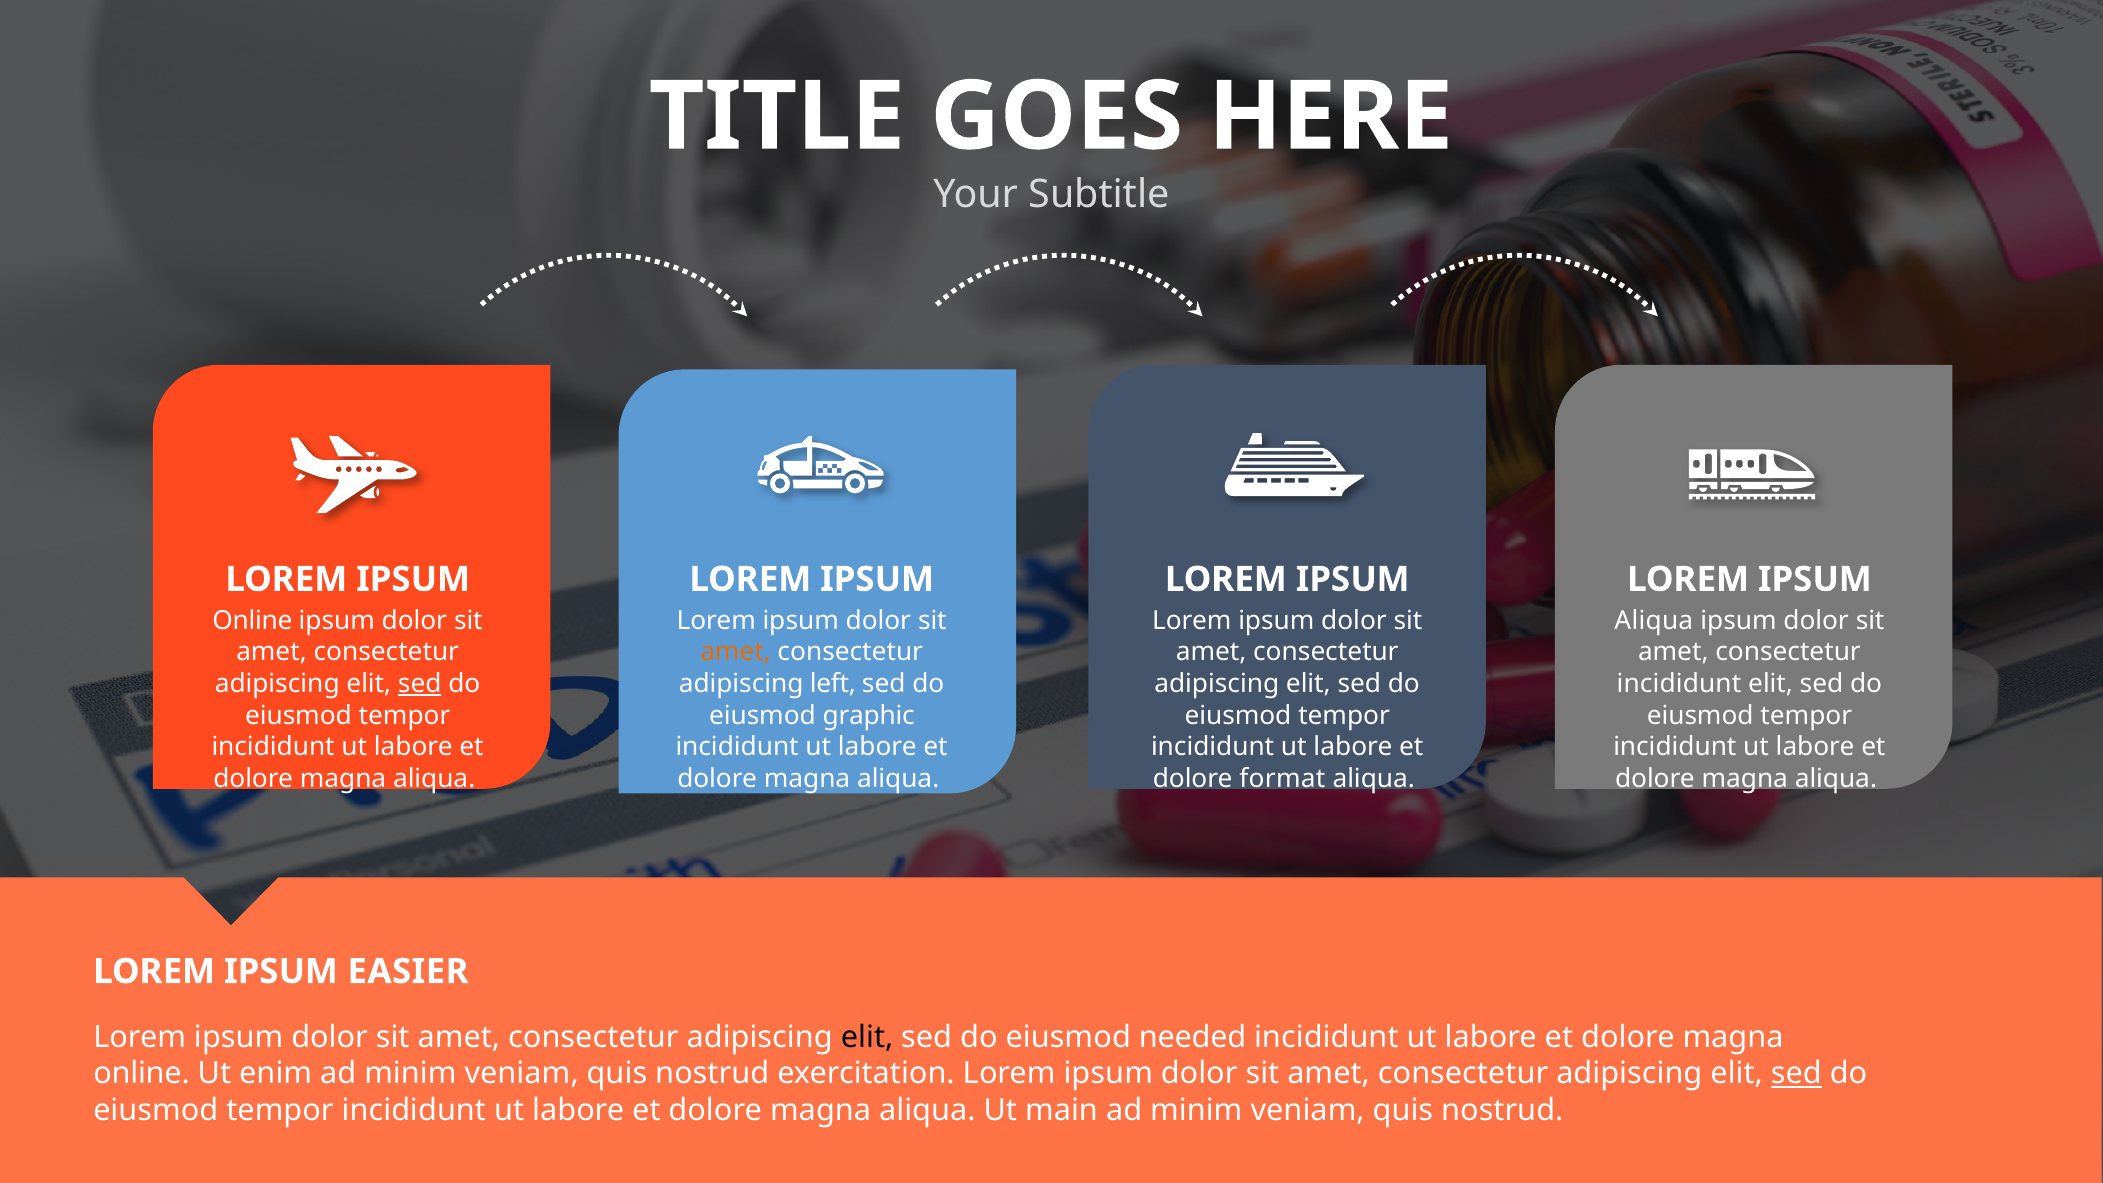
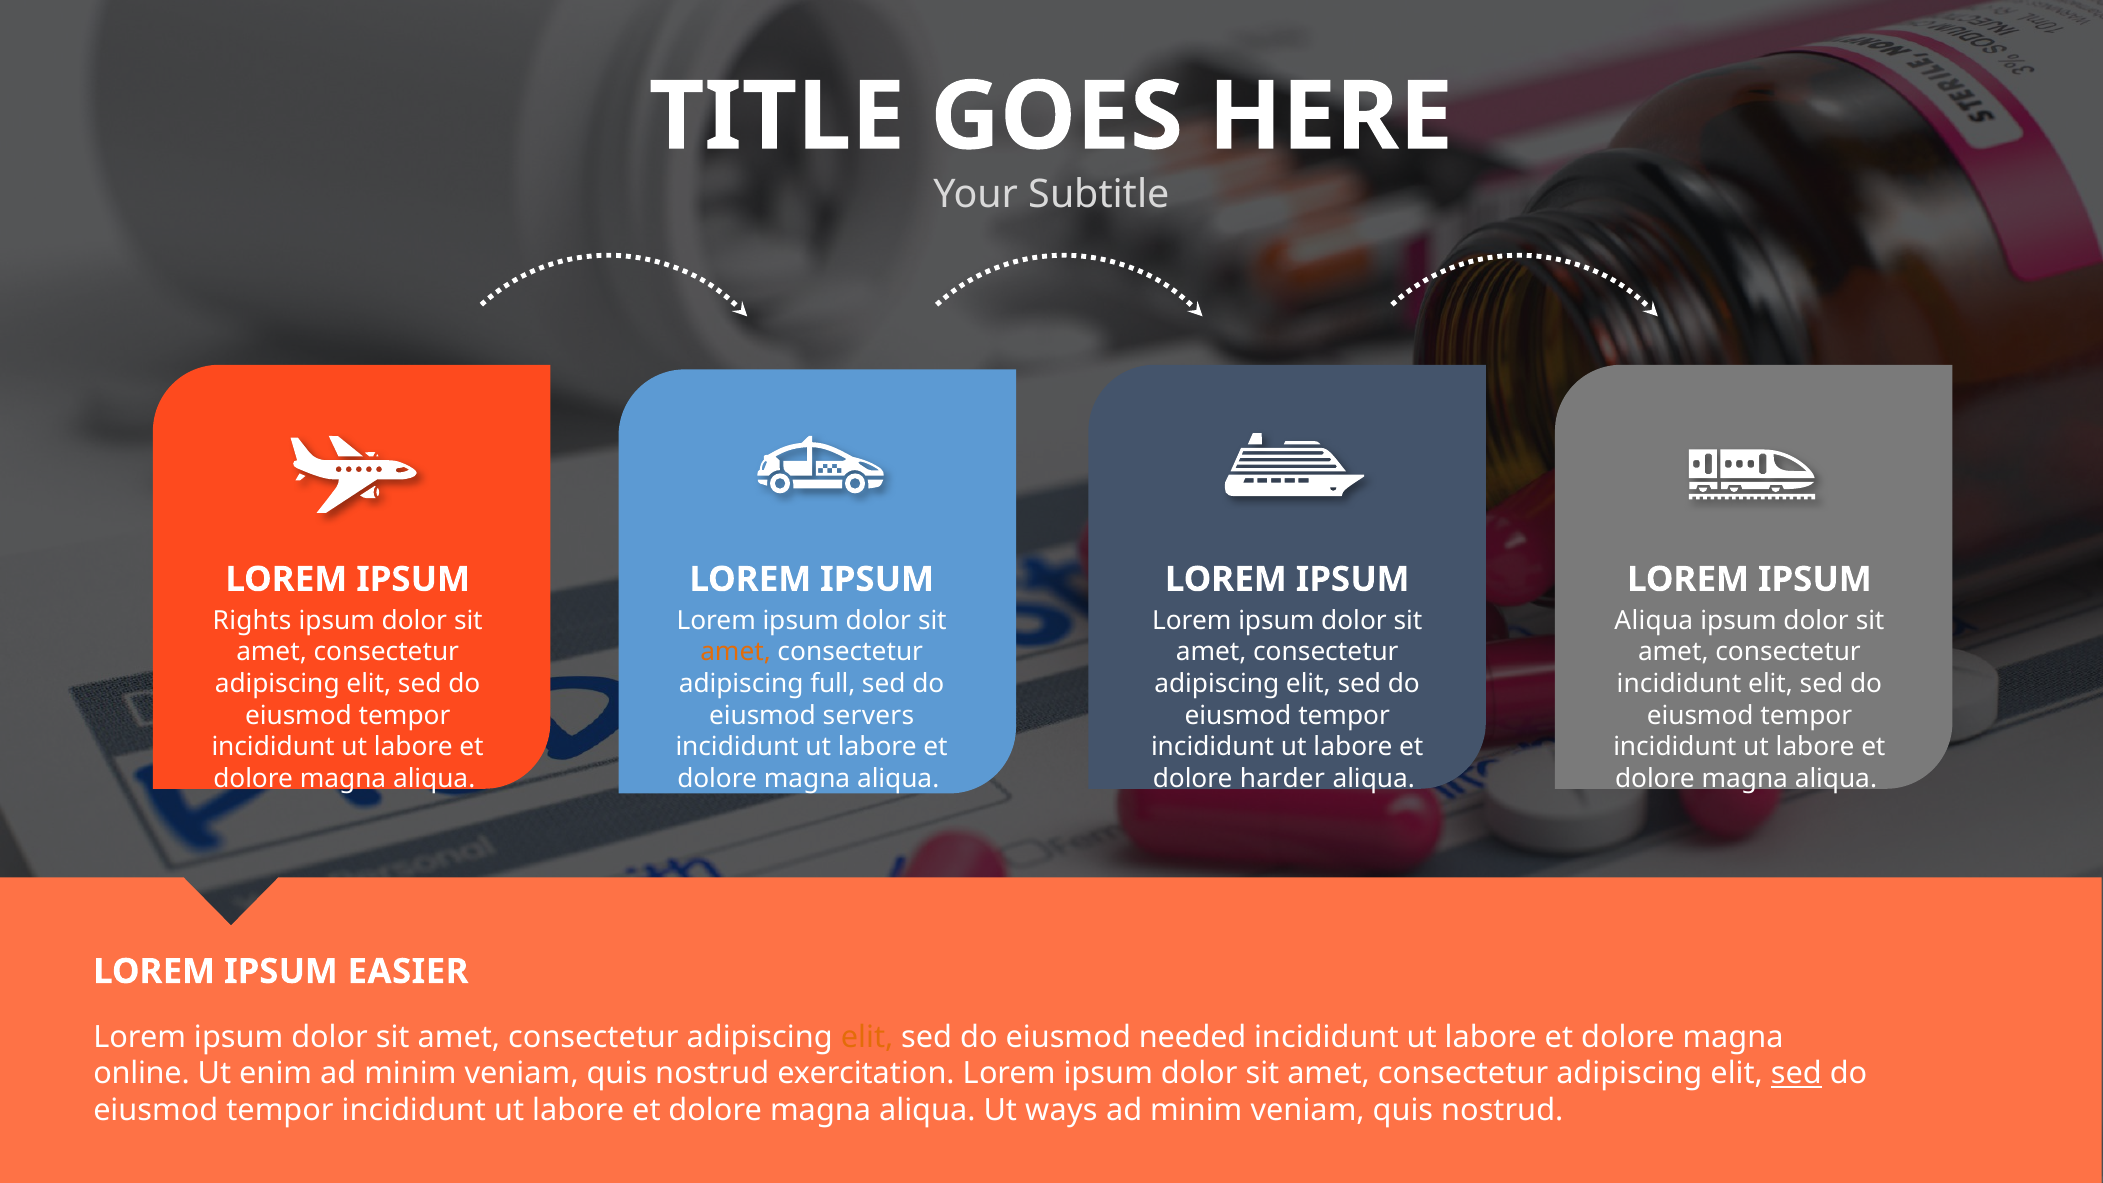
Online at (252, 621): Online -> Rights
sed at (420, 684) underline: present -> none
left: left -> full
graphic: graphic -> servers
format: format -> harder
elit at (867, 1037) colour: black -> orange
main: main -> ways
